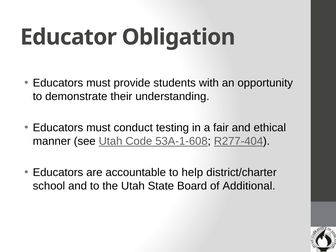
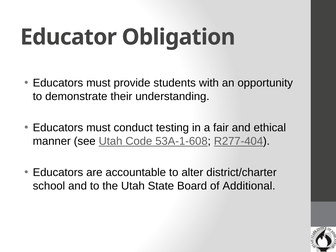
help: help -> alter
